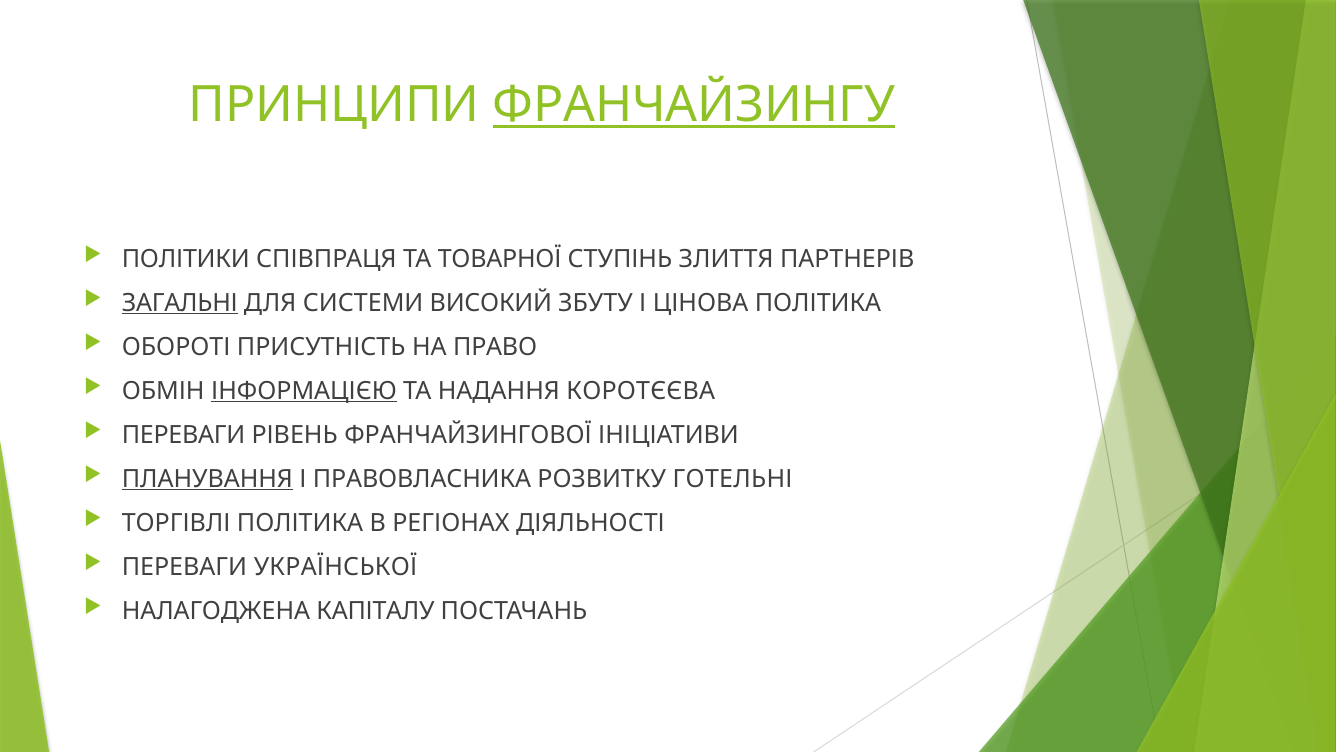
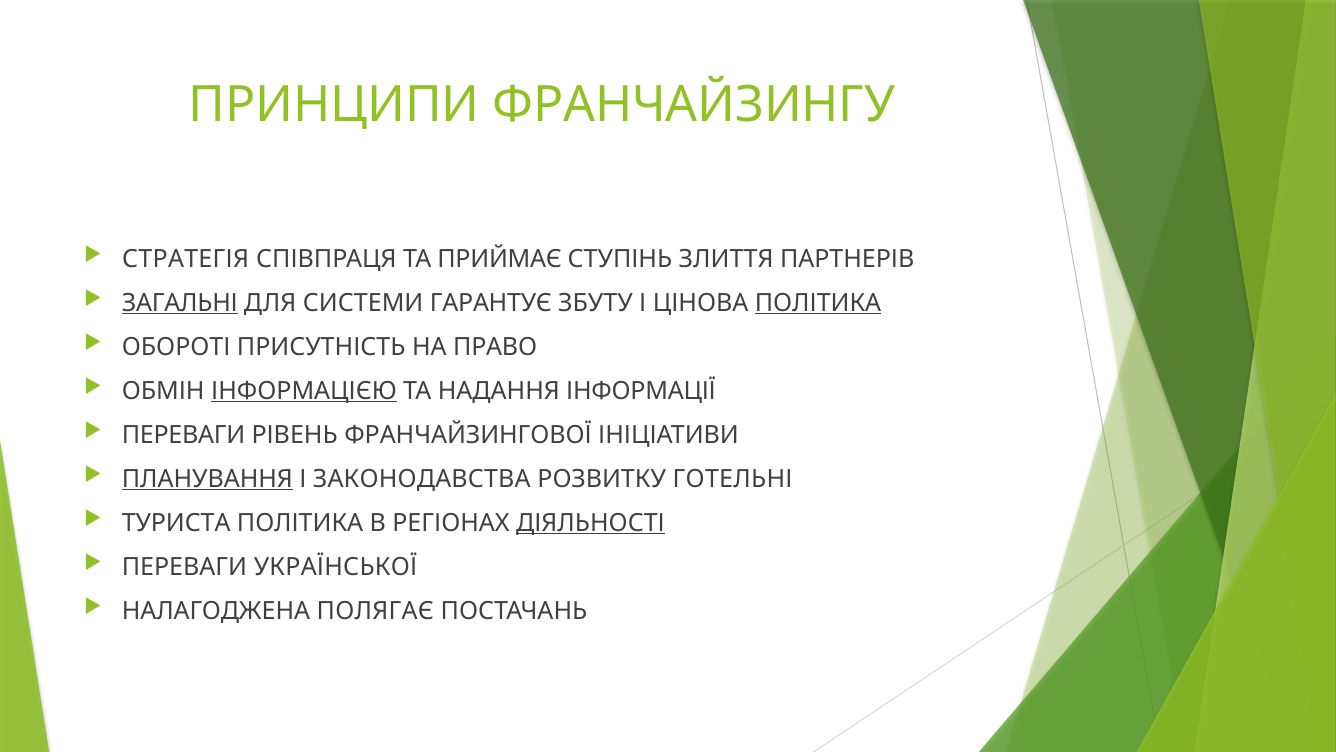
ФРАНЧАЙЗИНГУ underline: present -> none
ПОЛІТИКИ: ПОЛІТИКИ -> СТРАТЕГІЯ
ТОВАРНОЇ: ТОВАРНОЇ -> ПРИЙМАЄ
ВИСОКИЙ: ВИСОКИЙ -> ГАРАНТУЄ
ПОЛІТИКА at (818, 303) underline: none -> present
КОРОТЄЄВА: КОРОТЄЄВА -> ІНФОРМАЦІЇ
ПРАВОВЛАСНИКА: ПРАВОВЛАСНИКА -> ЗАКОНОДАВСТВА
ТОРГІВЛІ: ТОРГІВЛІ -> ТУРИСТА
ДІЯЛЬНОСТІ underline: none -> present
КАПІТАЛУ: КАПІТАЛУ -> ПОЛЯГАЄ
